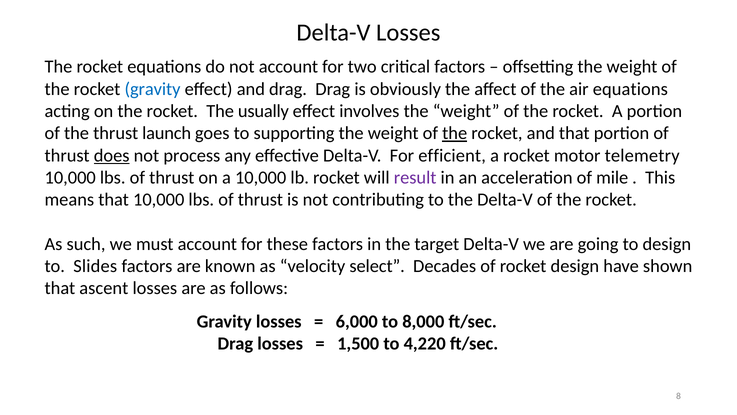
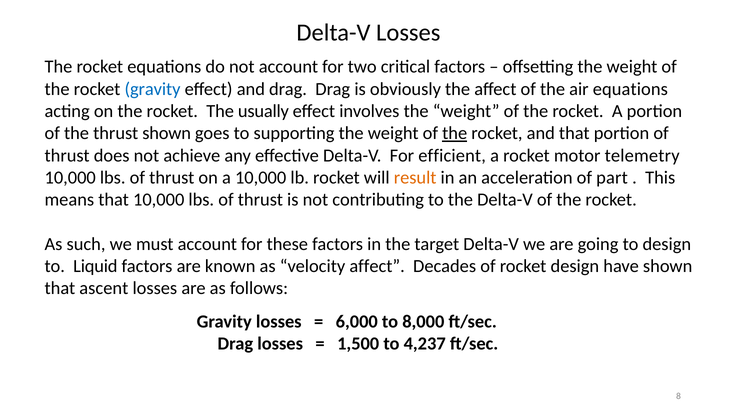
thrust launch: launch -> shown
does underline: present -> none
process: process -> achieve
result colour: purple -> orange
mile: mile -> part
Slides: Slides -> Liquid
velocity select: select -> affect
4,220: 4,220 -> 4,237
